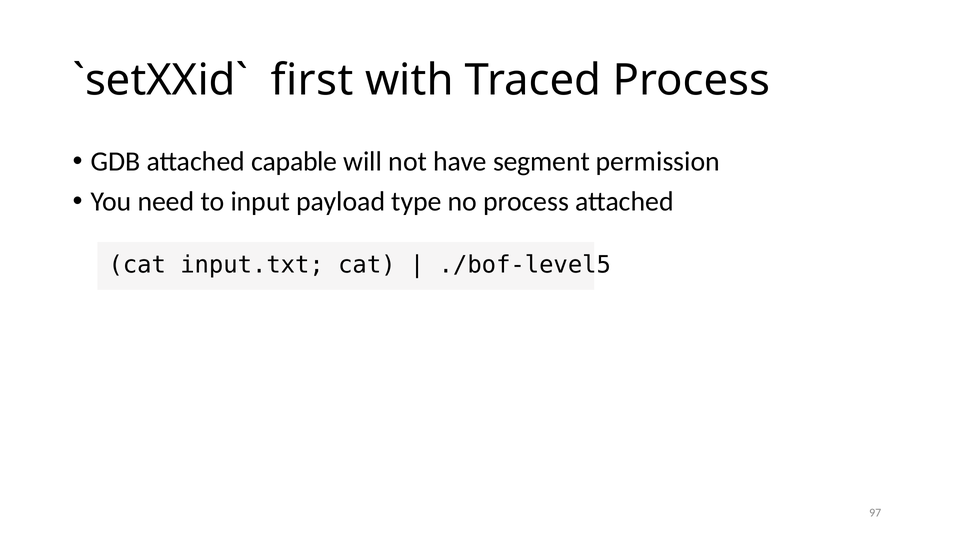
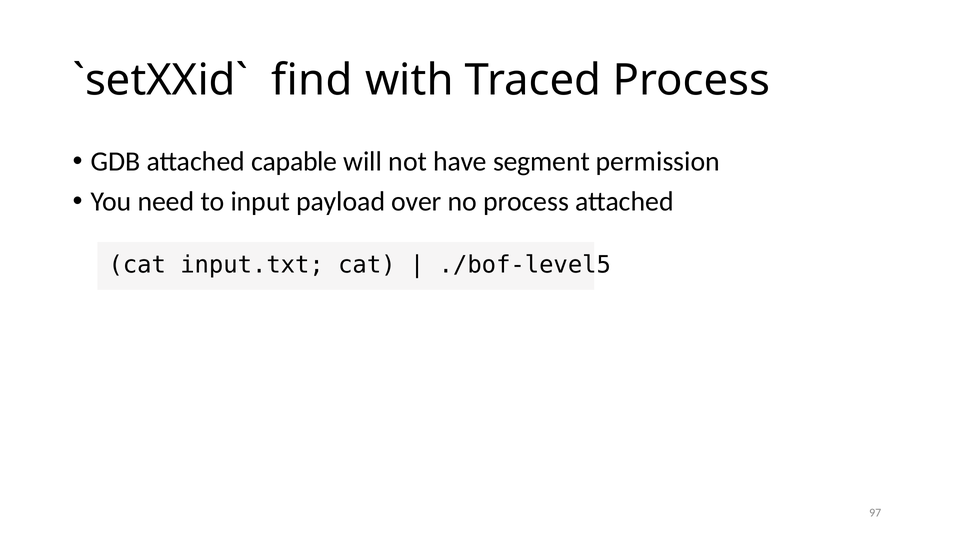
first: first -> find
type: type -> over
